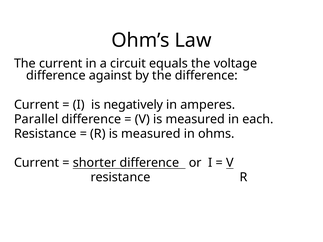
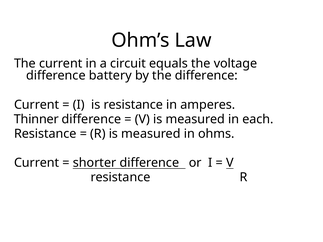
against: against -> battery
is negatively: negatively -> resistance
Parallel: Parallel -> Thinner
